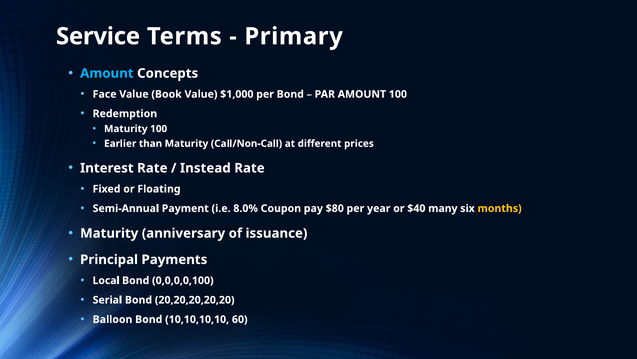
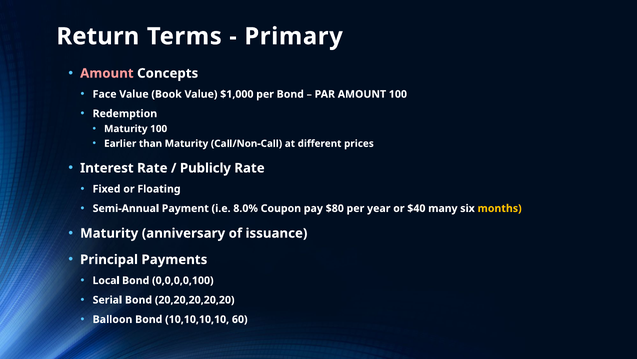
Service: Service -> Return
Amount at (107, 73) colour: light blue -> pink
Instead: Instead -> Publicly
